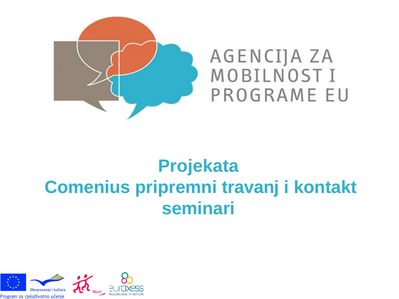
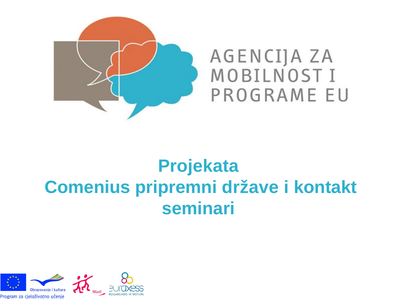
travanj: travanj -> države
